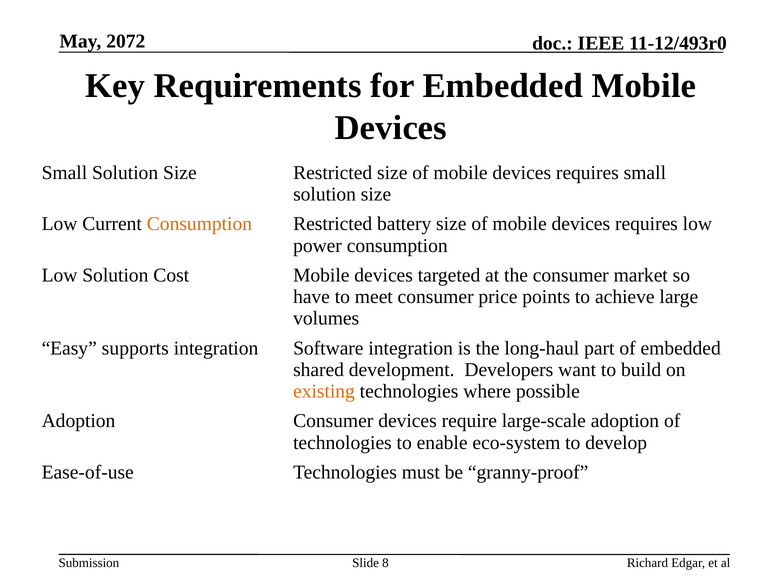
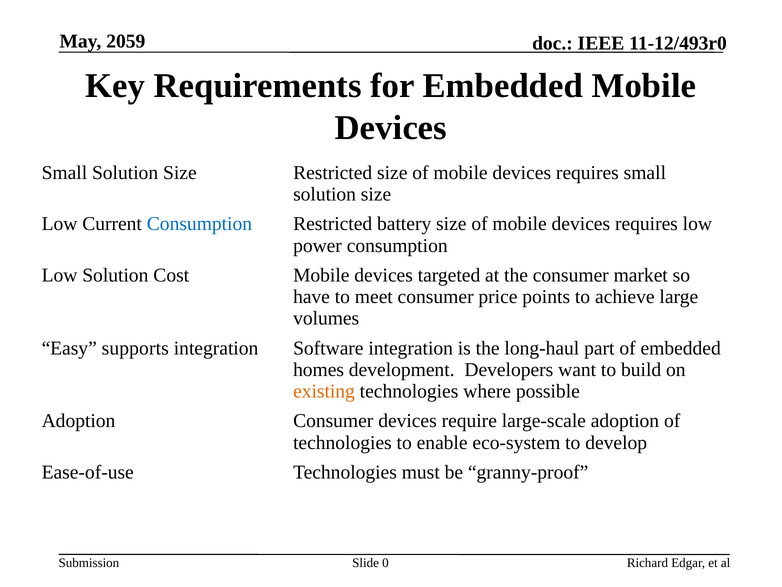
2072: 2072 -> 2059
Consumption at (199, 224) colour: orange -> blue
shared: shared -> homes
8: 8 -> 0
